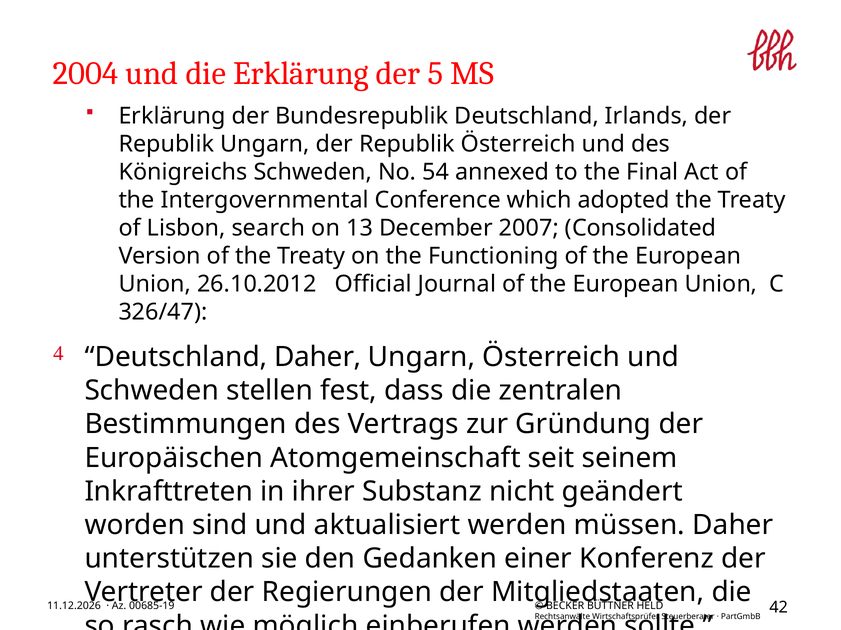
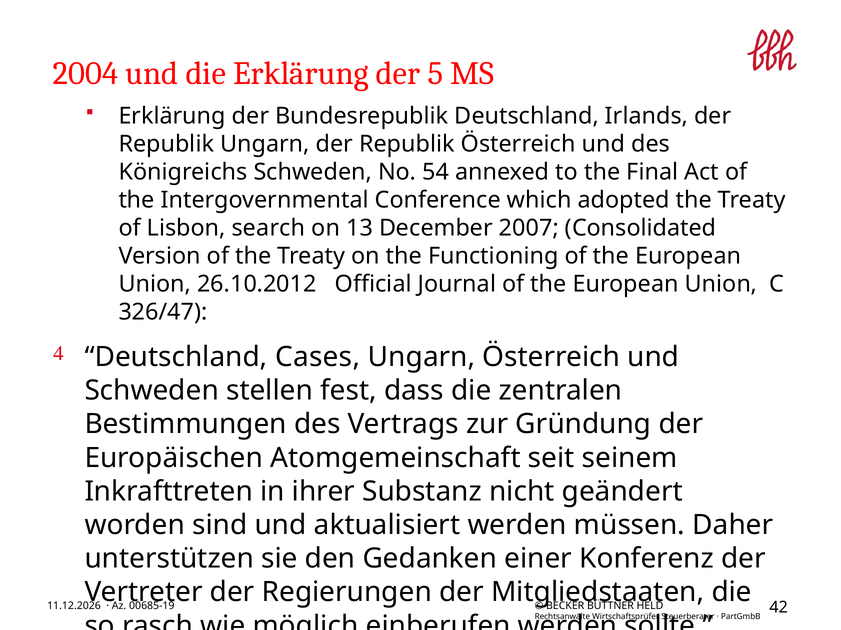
Deutschland Daher: Daher -> Cases
